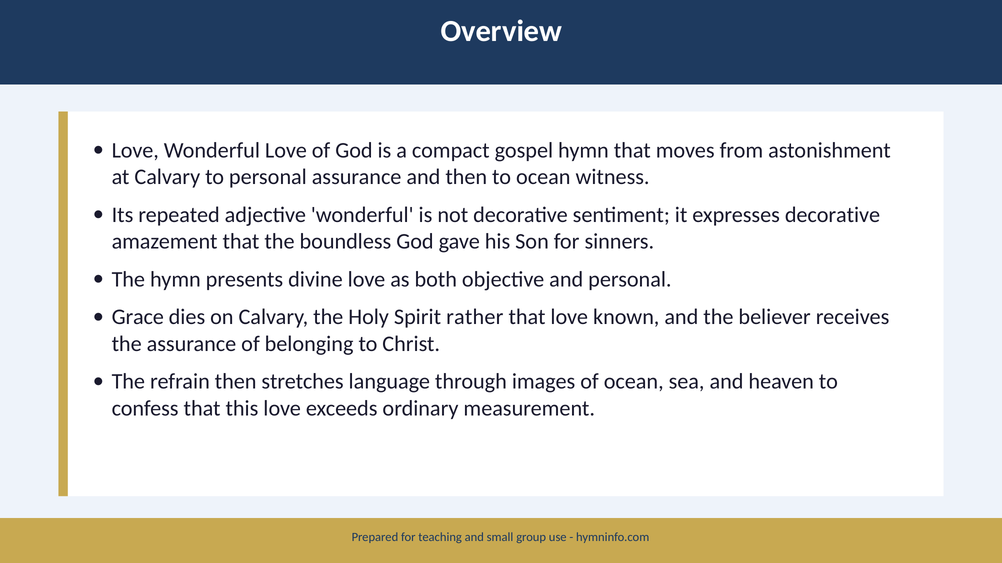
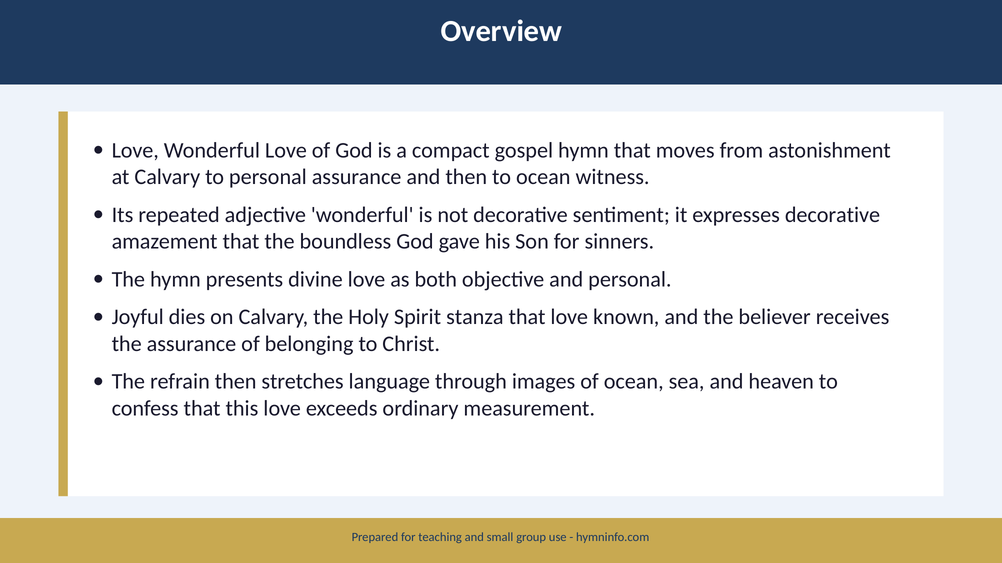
Grace: Grace -> Joyful
rather: rather -> stanza
